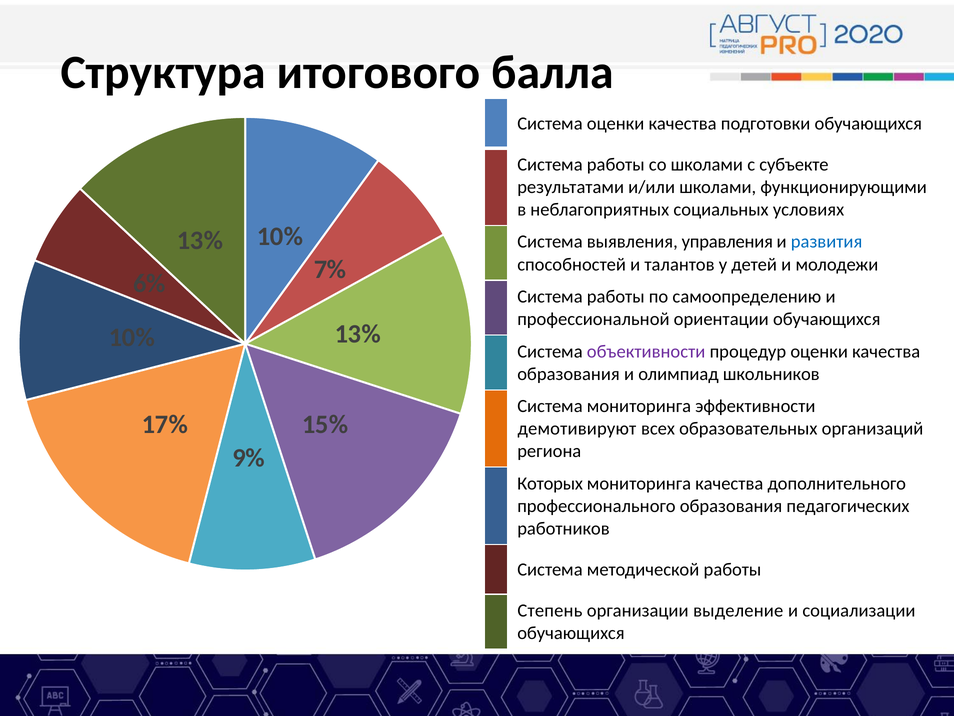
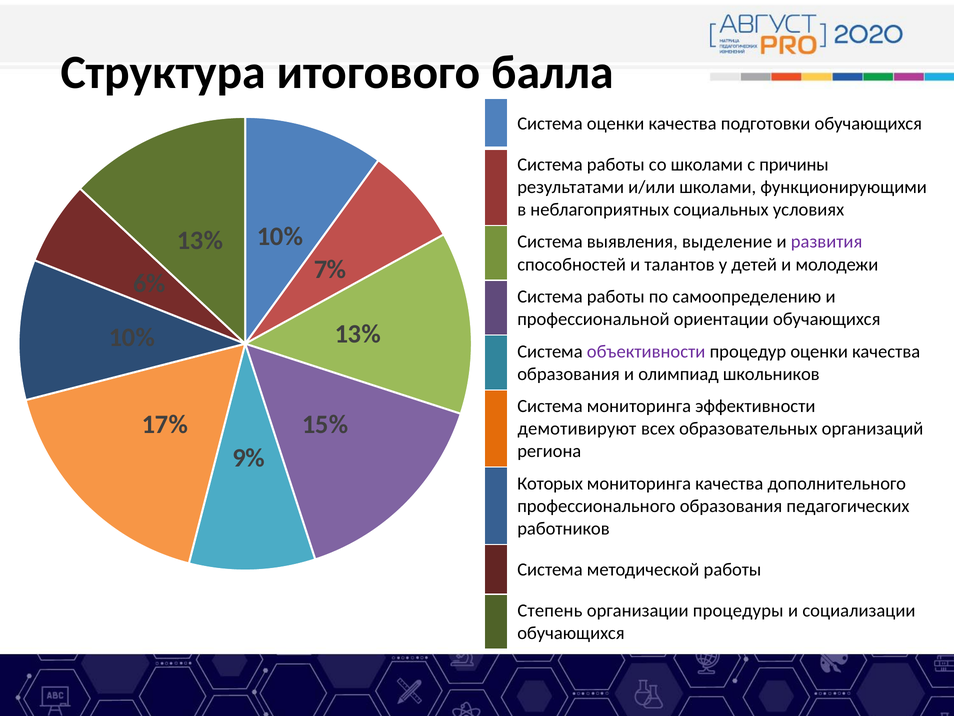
субъекте: субъекте -> причины
управления: управления -> выделение
развития colour: blue -> purple
выделение: выделение -> процедуры
